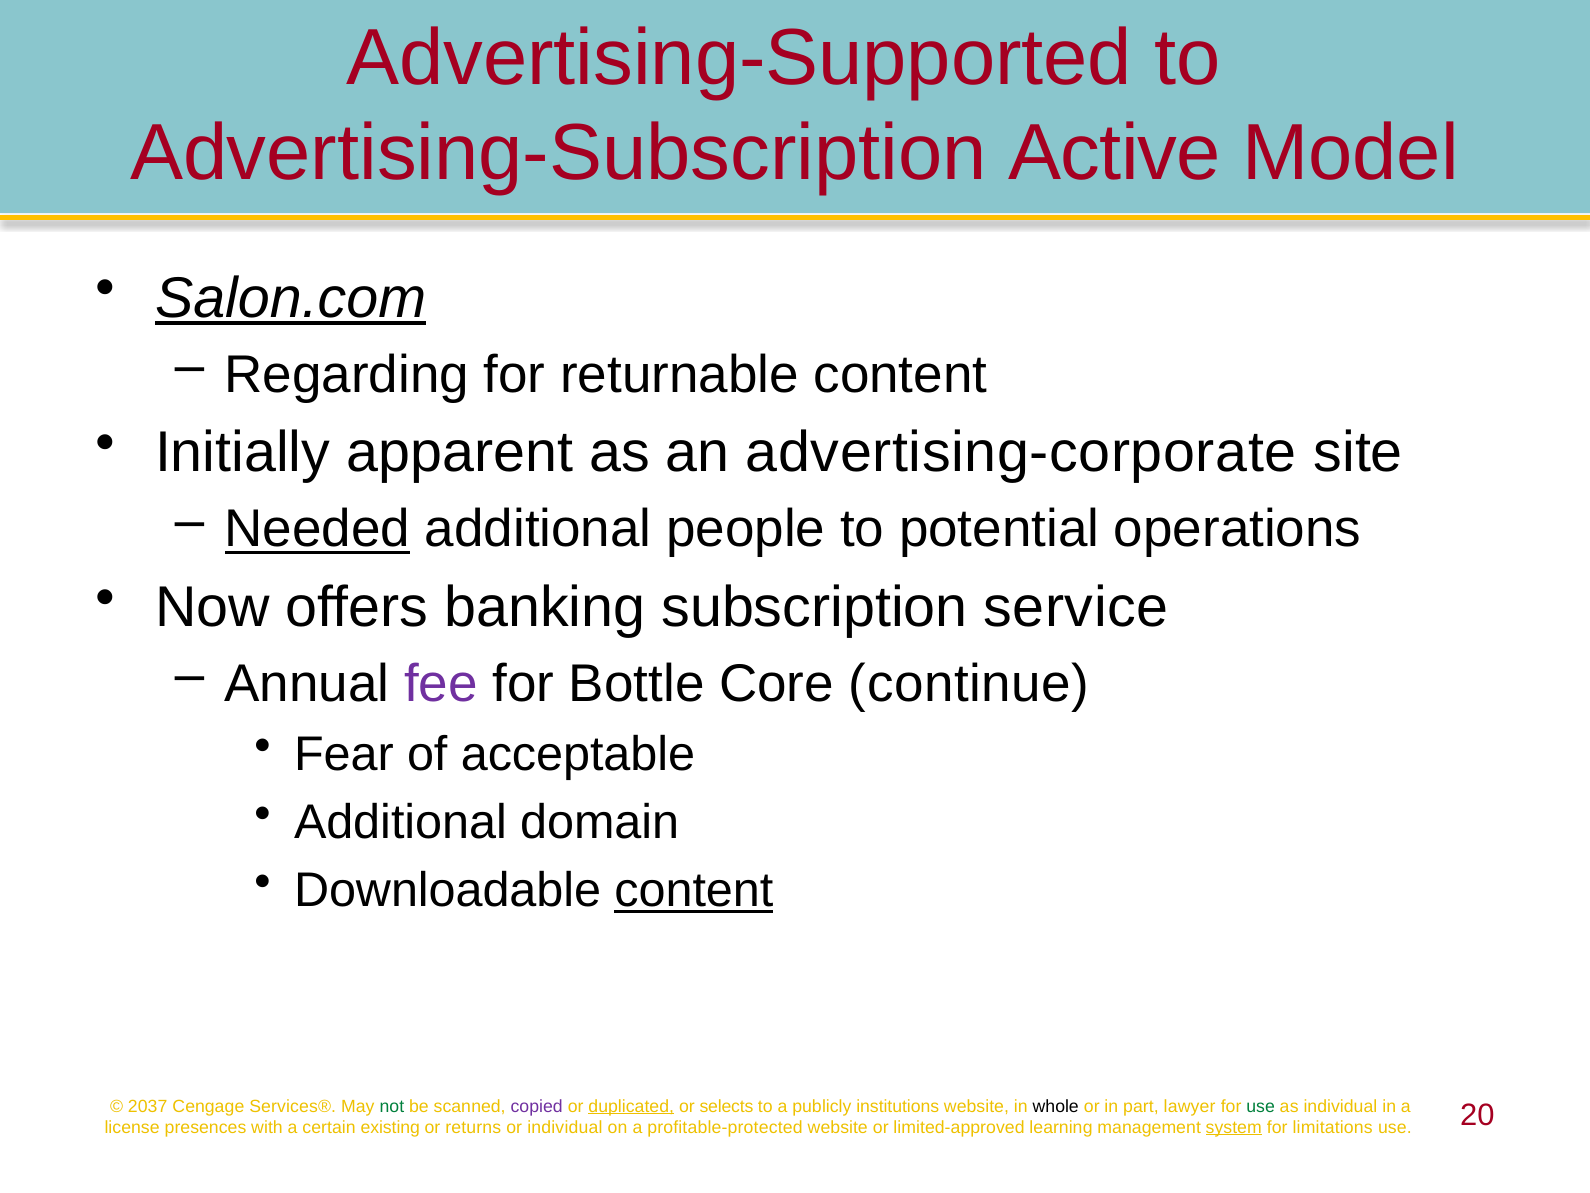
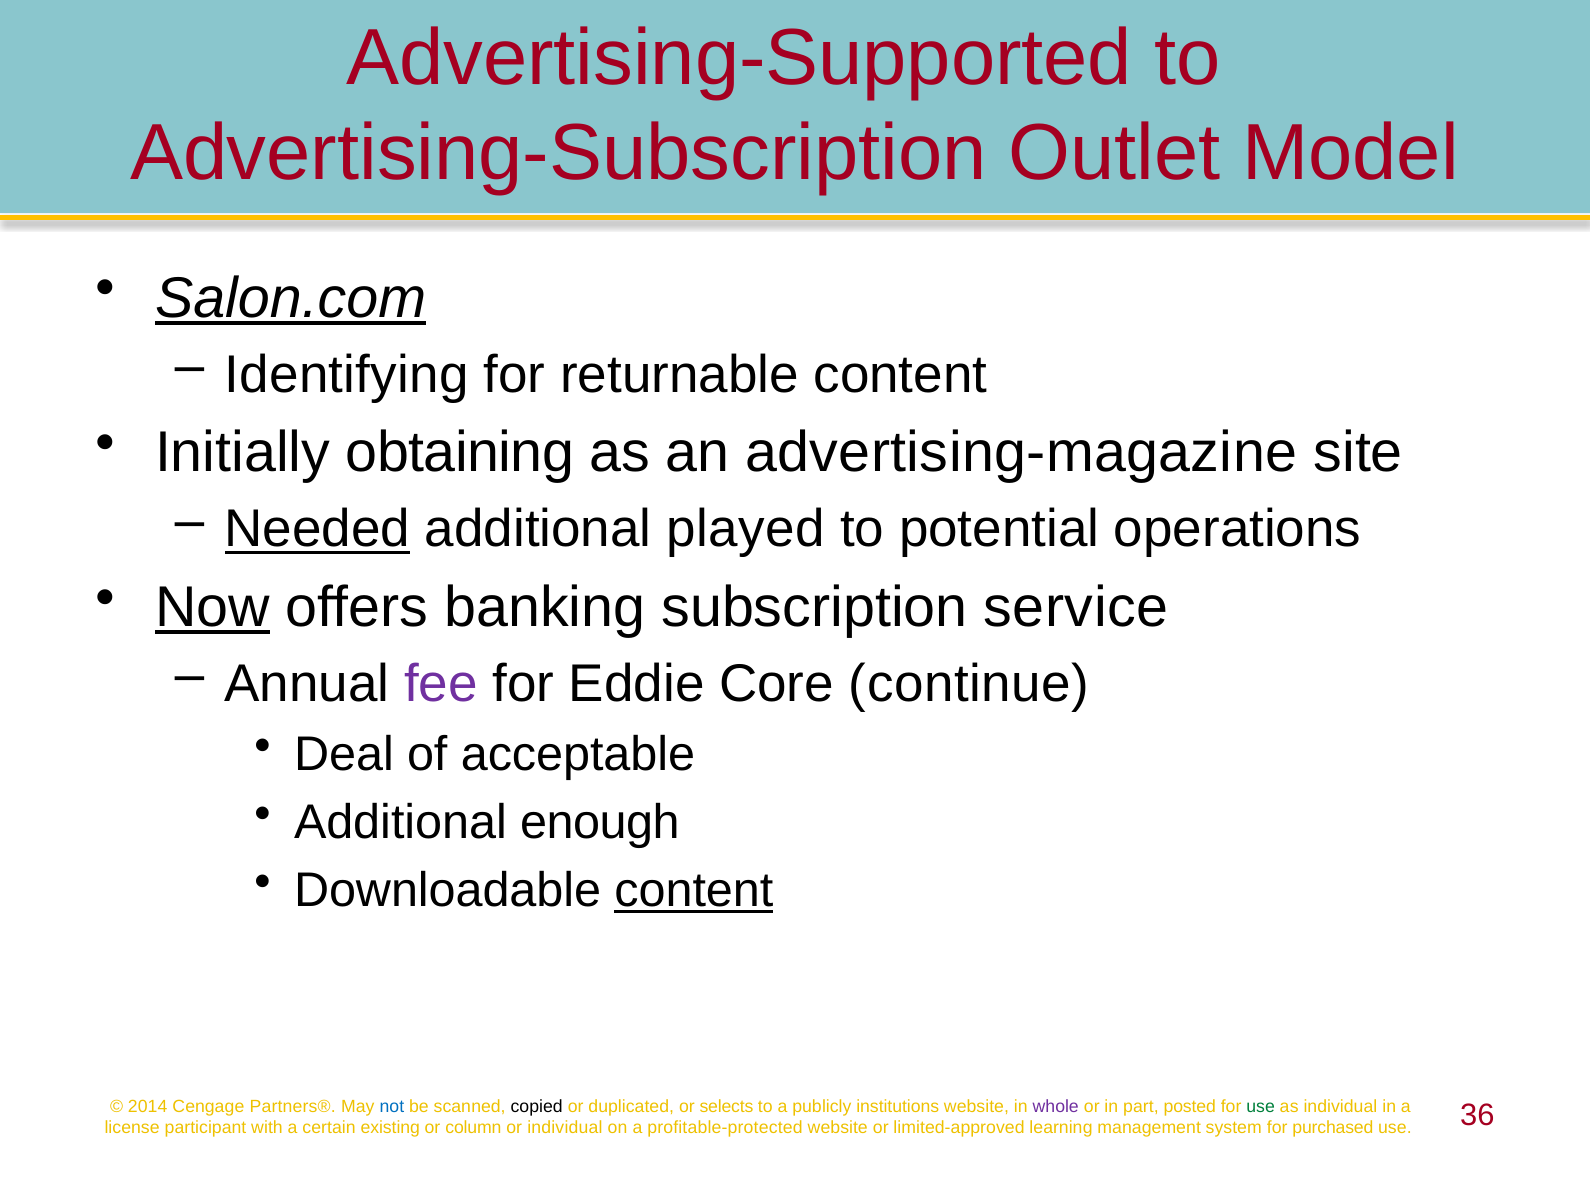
Active: Active -> Outlet
Regarding: Regarding -> Identifying
apparent: apparent -> obtaining
advertising-corporate: advertising-corporate -> advertising-magazine
people: people -> played
Now underline: none -> present
Bottle: Bottle -> Eddie
Fear: Fear -> Deal
domain: domain -> enough
2037: 2037 -> 2014
Services®: Services® -> Partners®
not colour: green -> blue
copied colour: purple -> black
duplicated underline: present -> none
whole colour: black -> purple
lawyer: lawyer -> posted
presences: presences -> participant
returns: returns -> column
system underline: present -> none
limitations: limitations -> purchased
20: 20 -> 36
